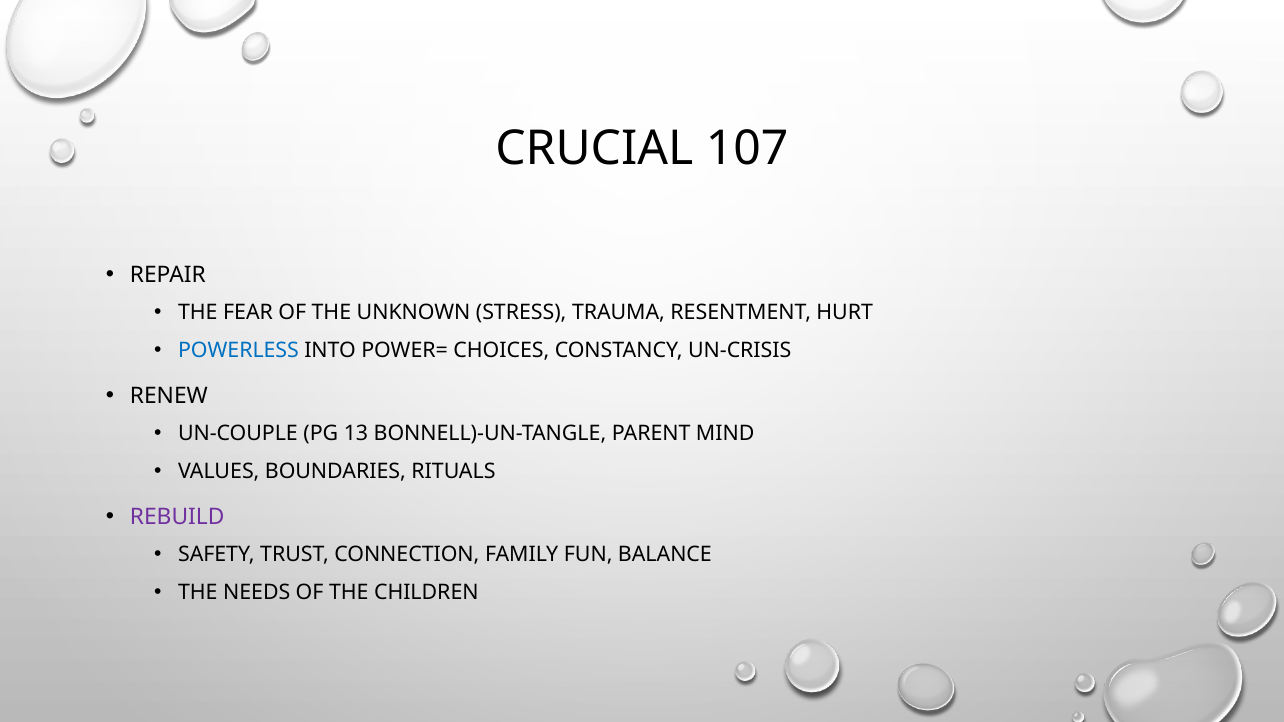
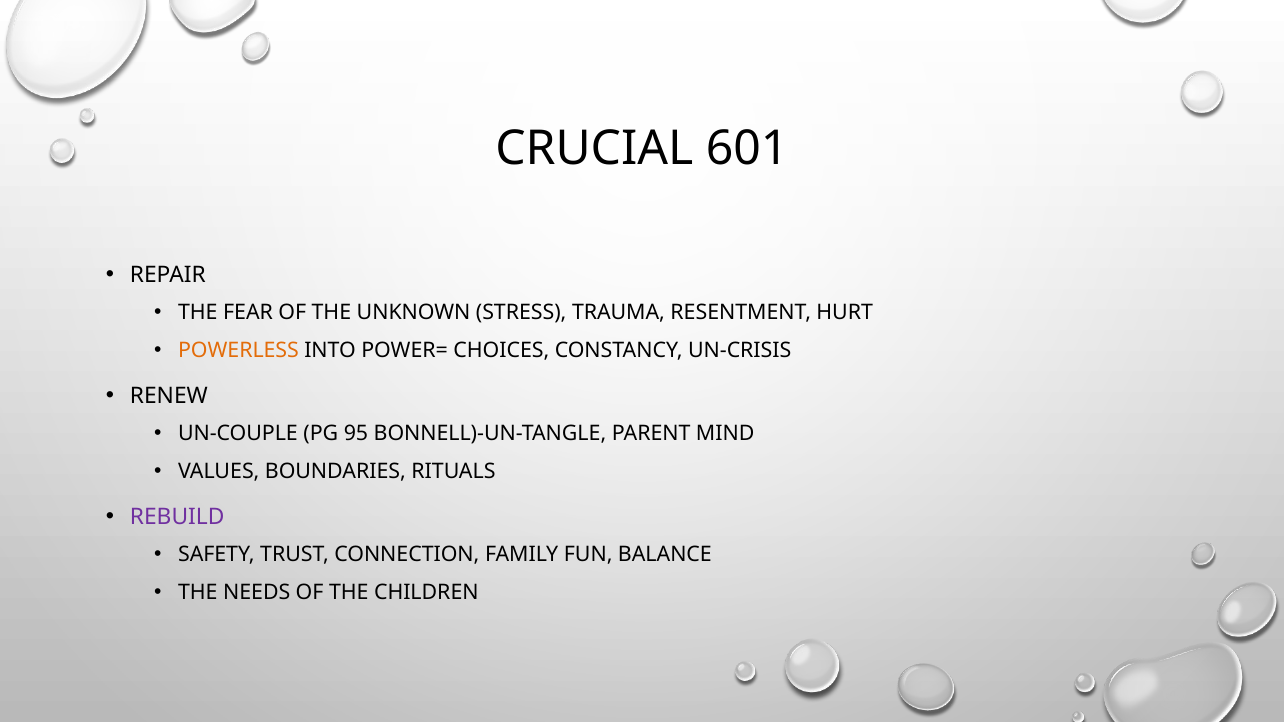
107: 107 -> 601
POWERLESS colour: blue -> orange
13: 13 -> 95
